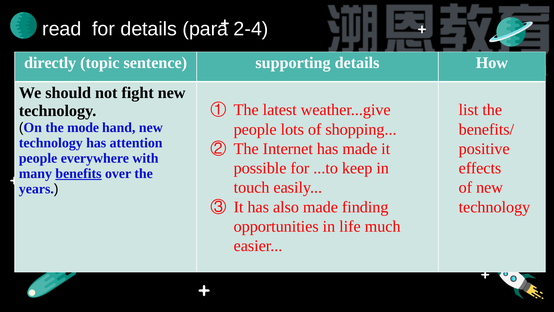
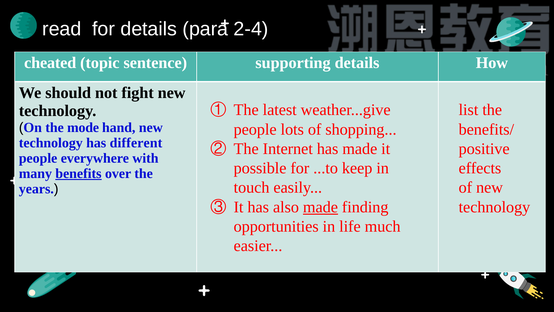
directly: directly -> cheated
attention: attention -> different
made at (320, 207) underline: none -> present
